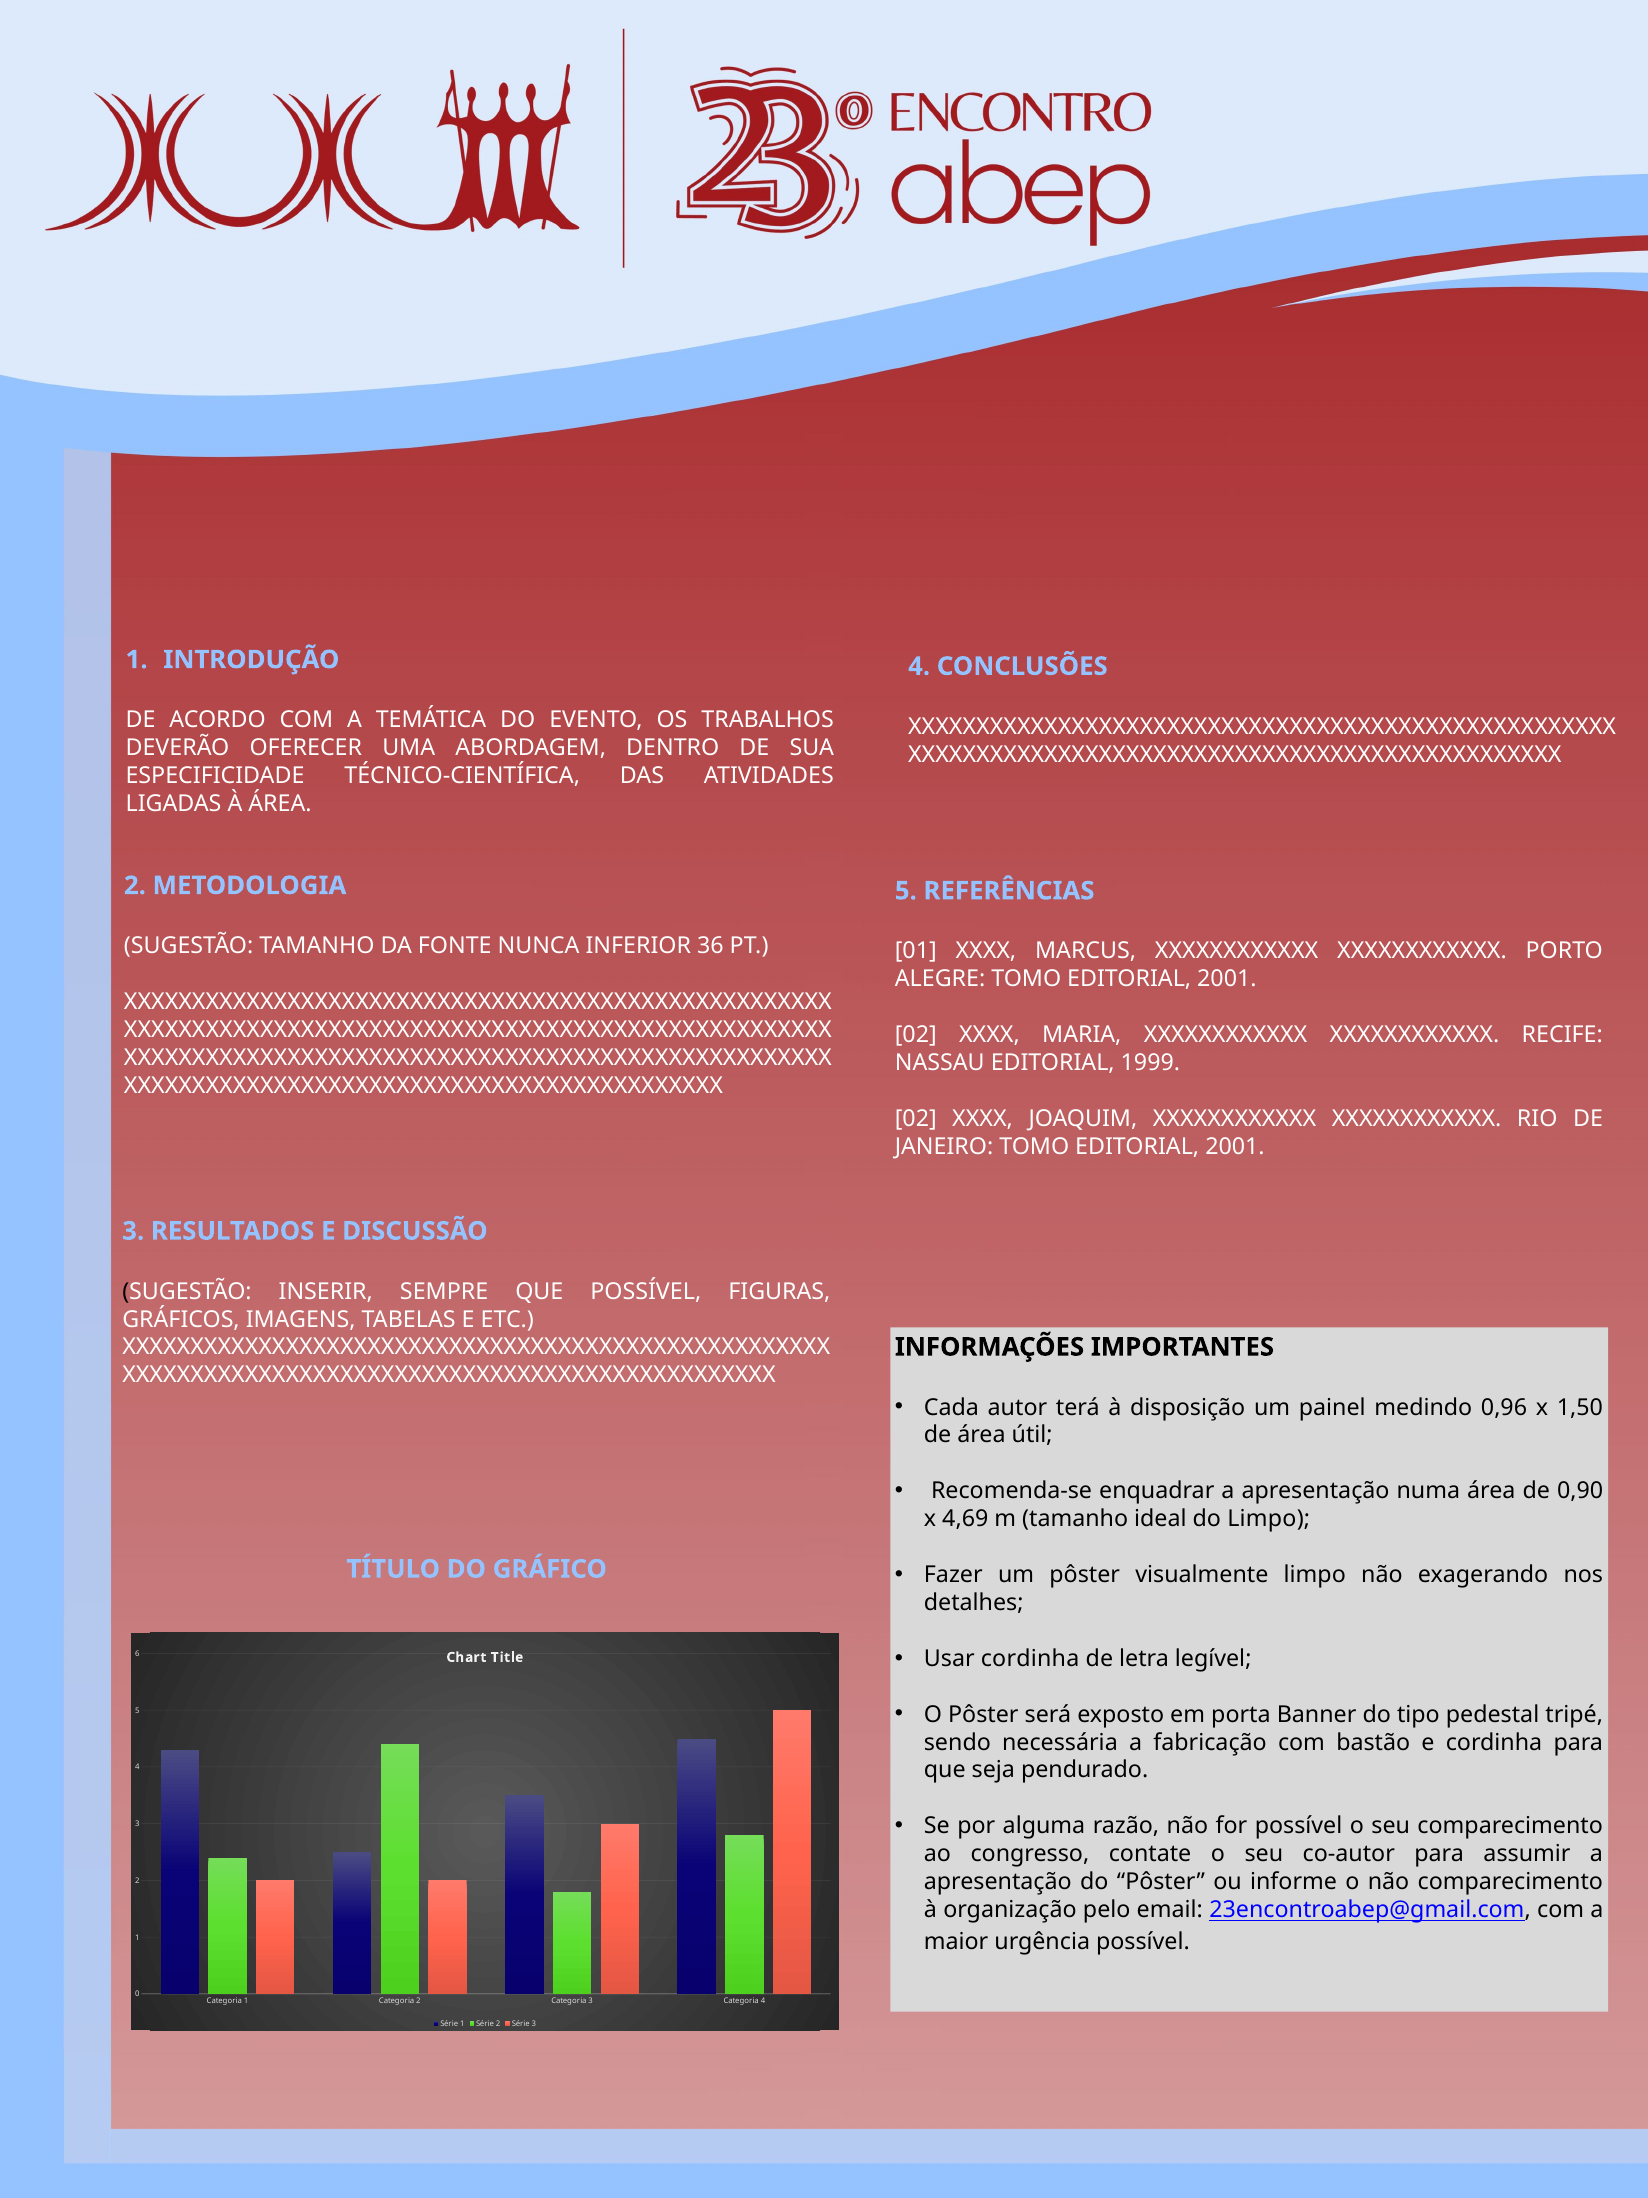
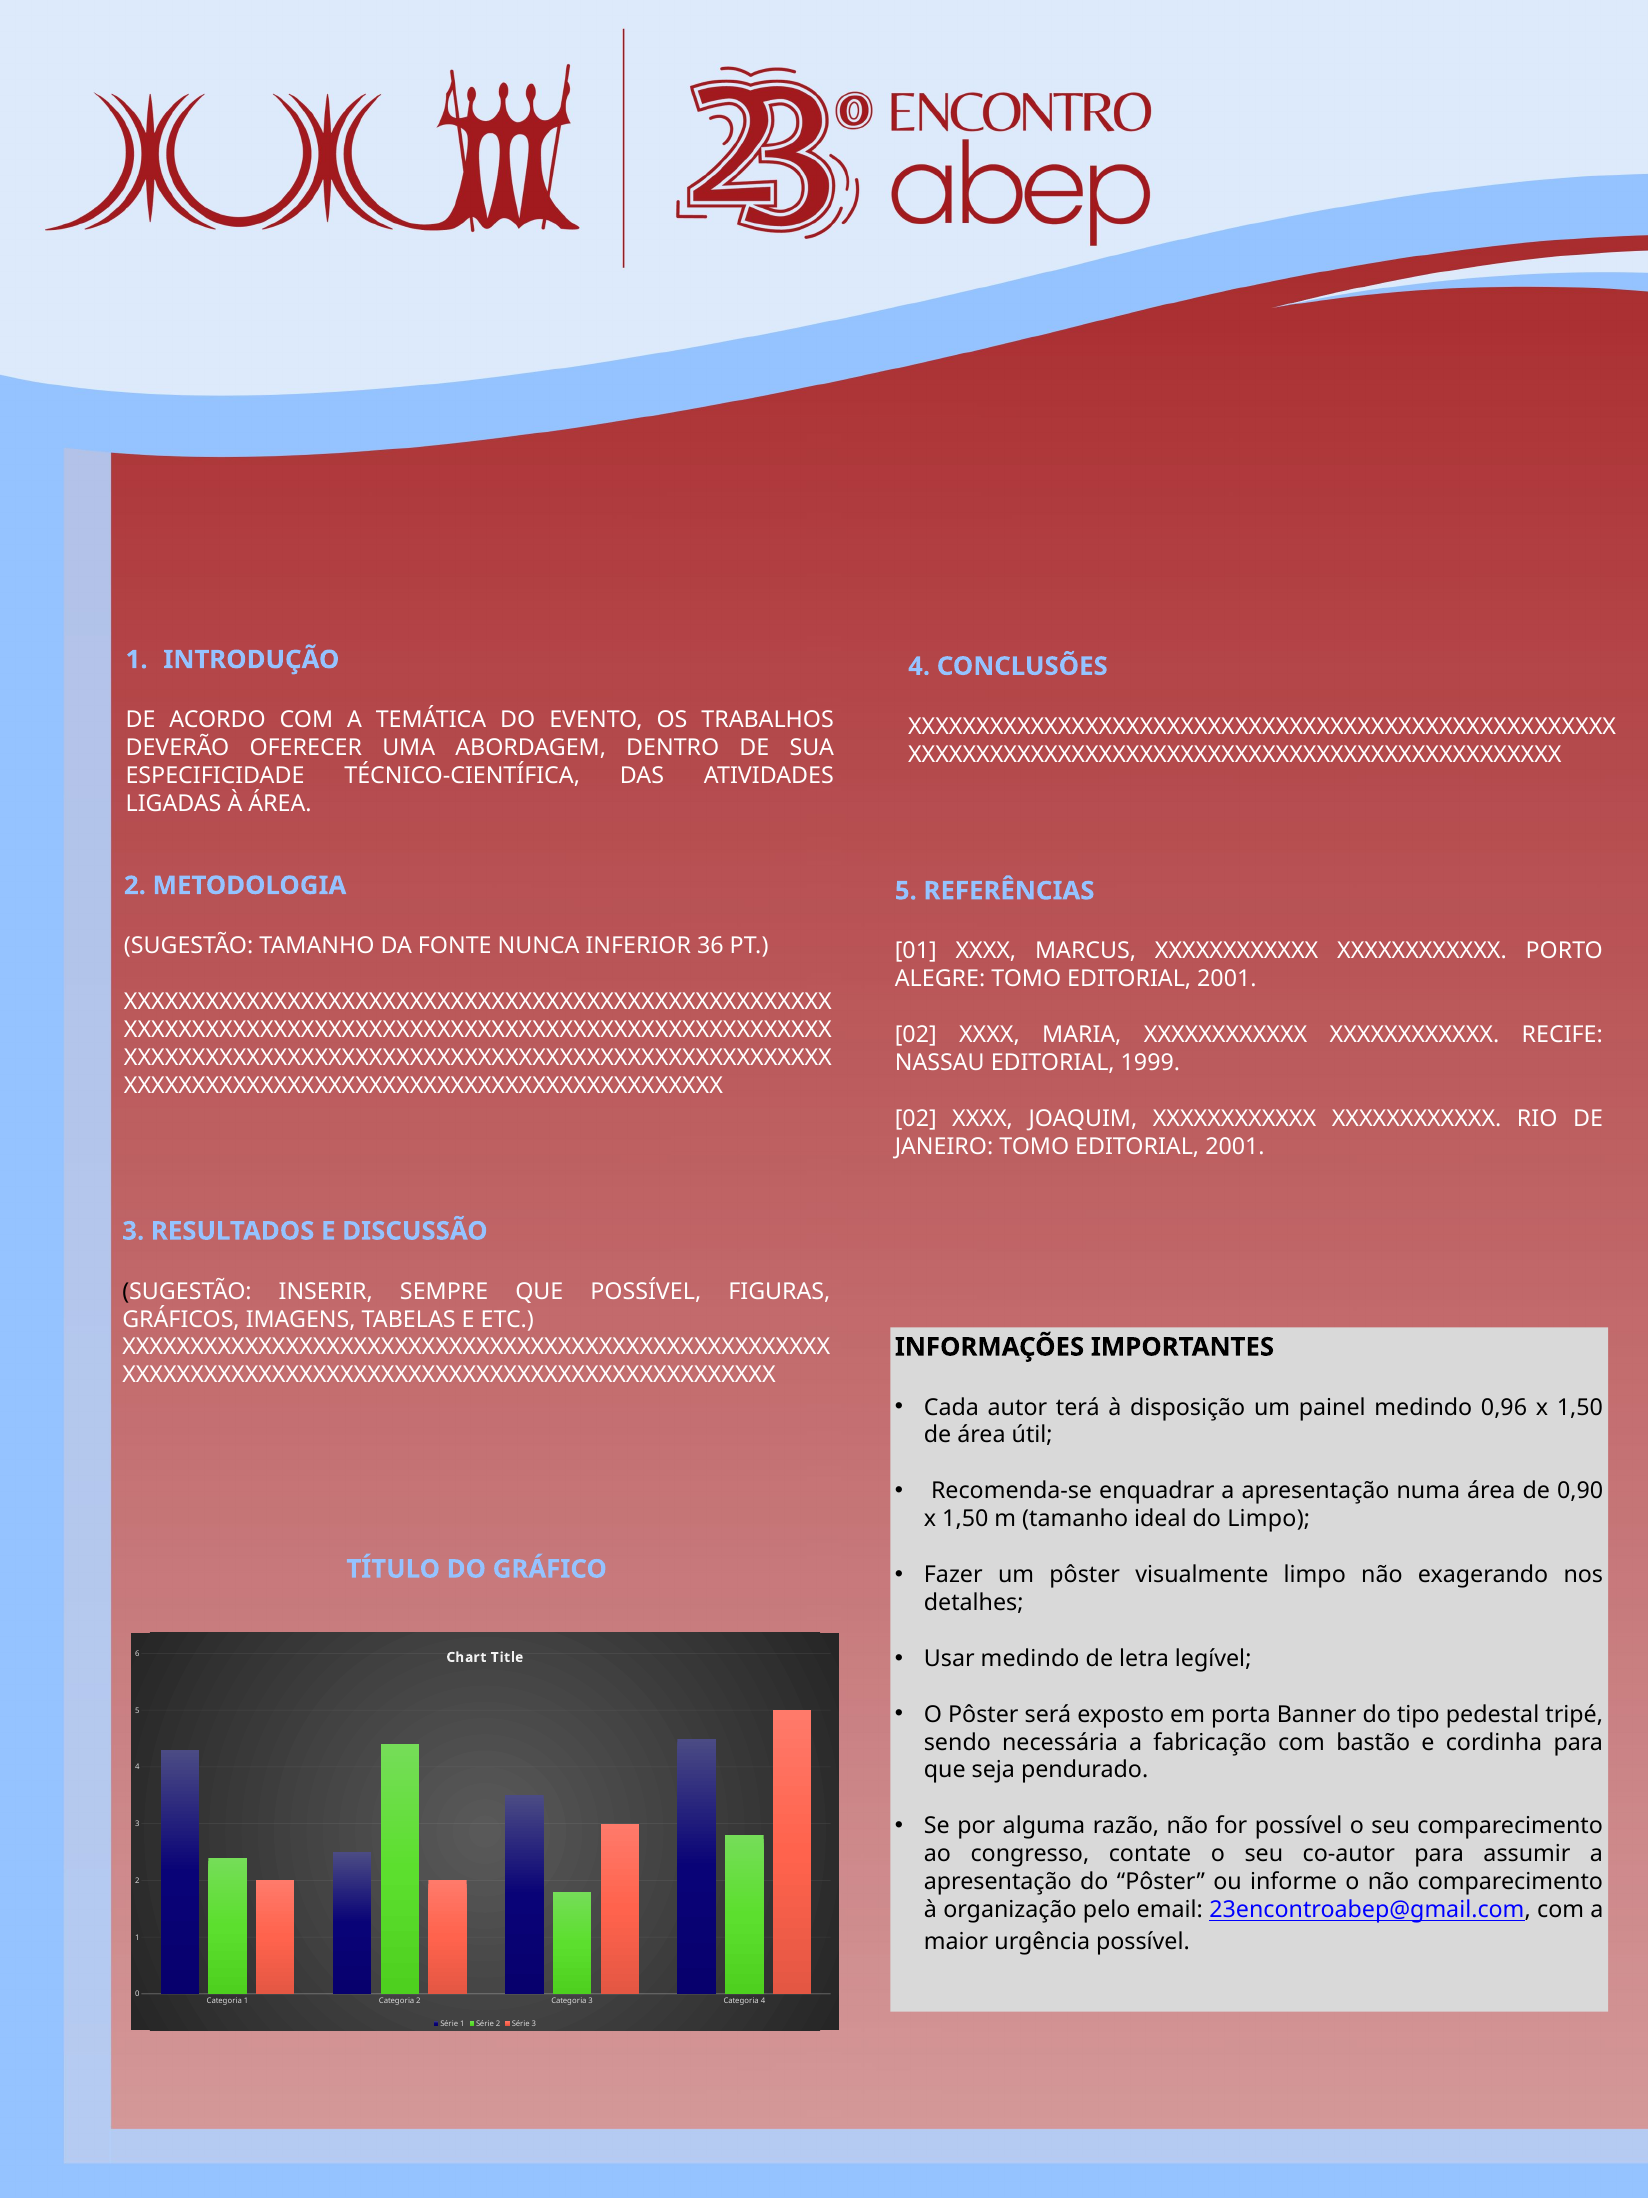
4,69 at (965, 1519): 4,69 -> 1,50
Usar cordinha: cordinha -> medindo
